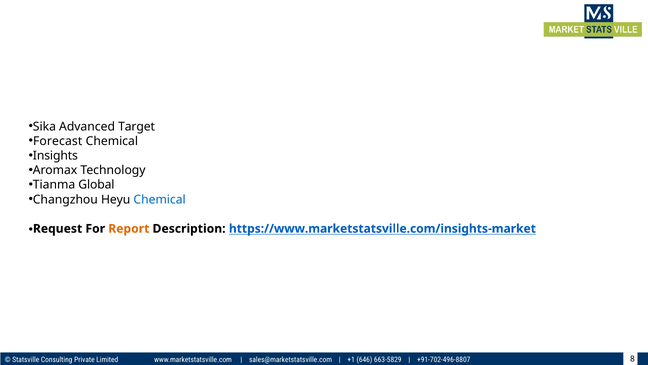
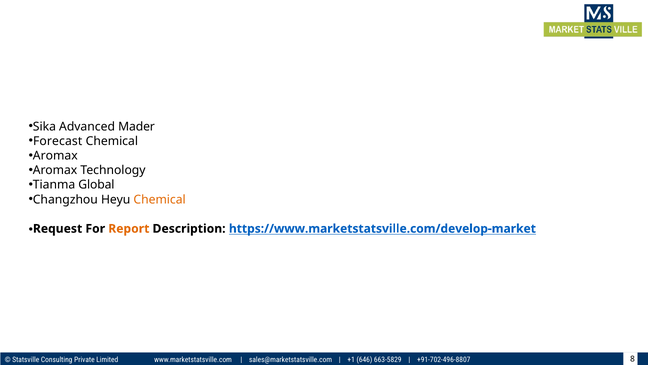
Target: Target -> Mader
Insights at (55, 156): Insights -> Aromax
Chemical at (160, 199) colour: blue -> orange
https://www.marketstatsville.com/insights-market: https://www.marketstatsville.com/insights-market -> https://www.marketstatsville.com/develop-market
